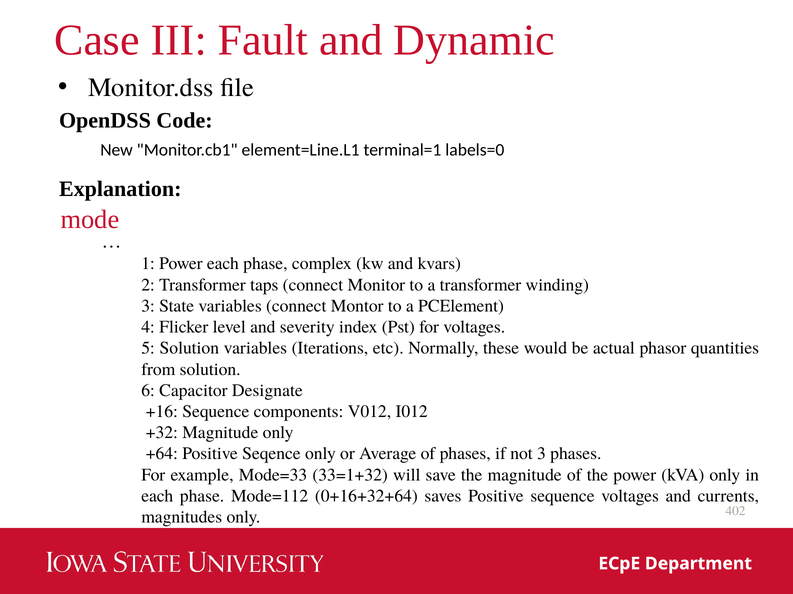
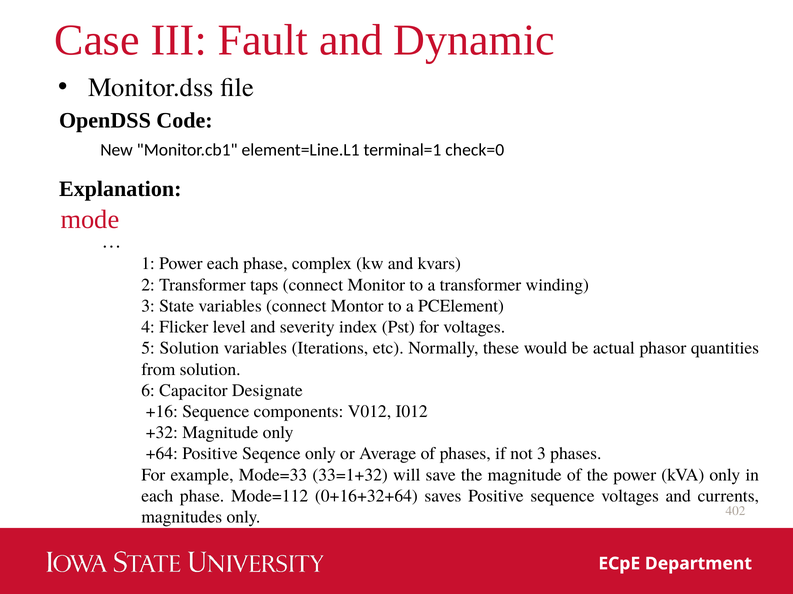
labels=0: labels=0 -> check=0
